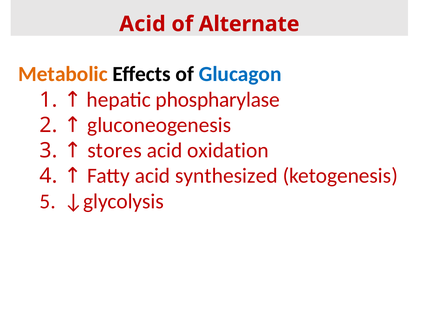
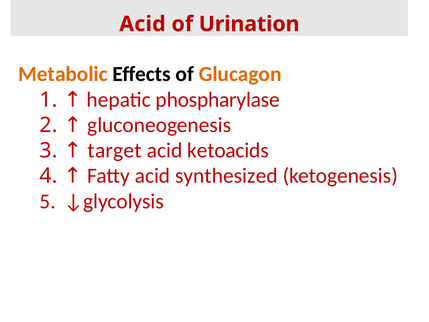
Alternate: Alternate -> Urination
Glucagon colour: blue -> orange
stores: stores -> target
oxidation: oxidation -> ketoacids
